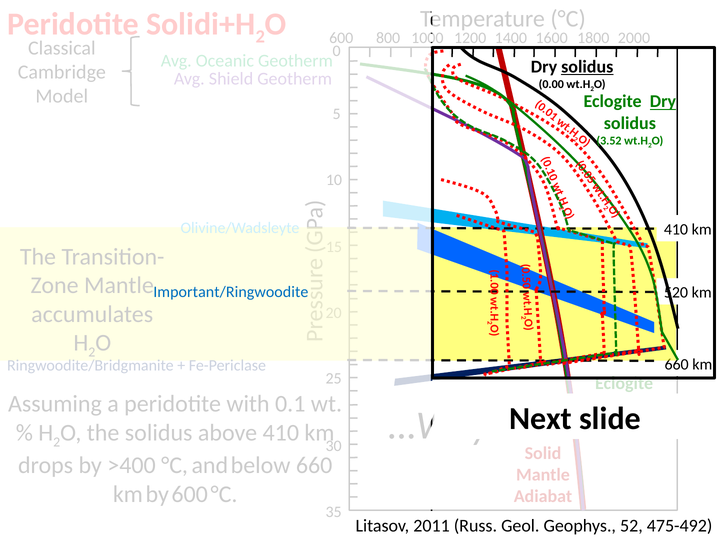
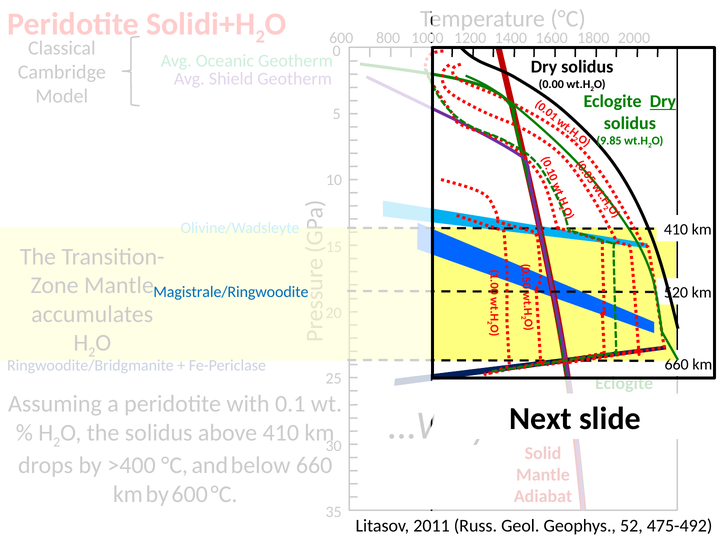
solidus at (587, 67) underline: present -> none
3.52: 3.52 -> 9.85
Important/Ringwoodite: Important/Ringwoodite -> Magistrale/Ringwoodite
